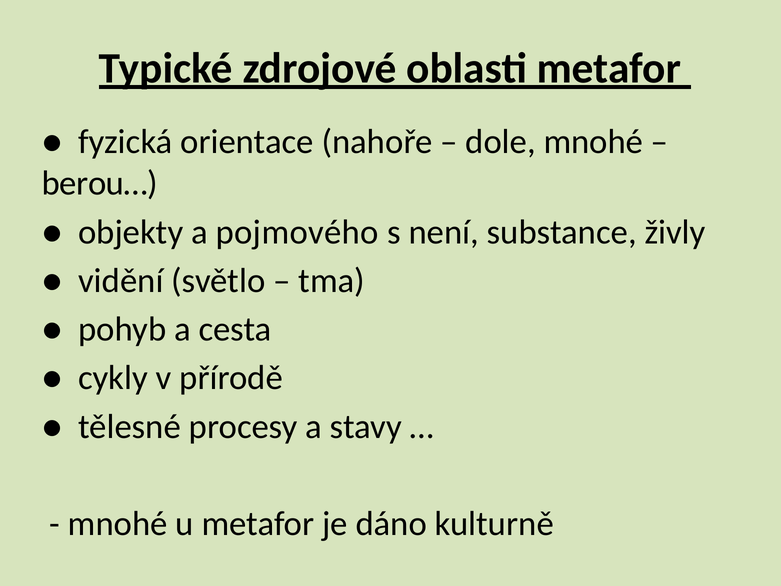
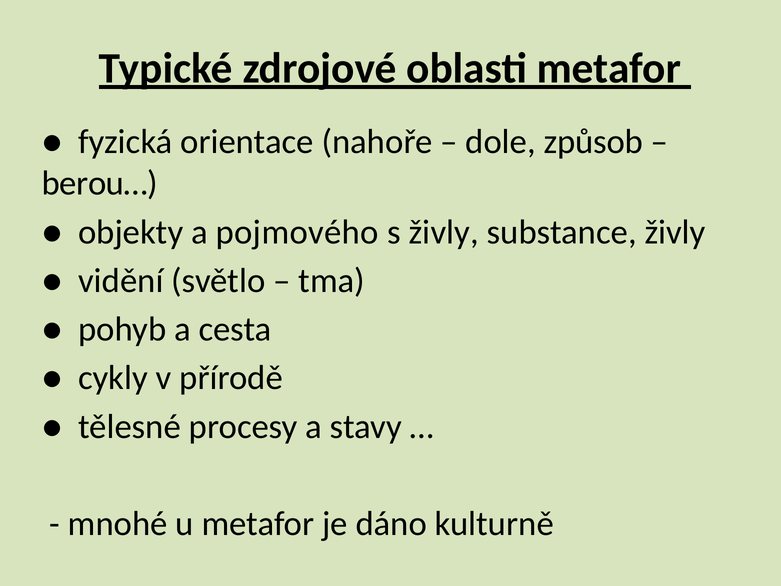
dole mnohé: mnohé -> způsob
s není: není -> živly
